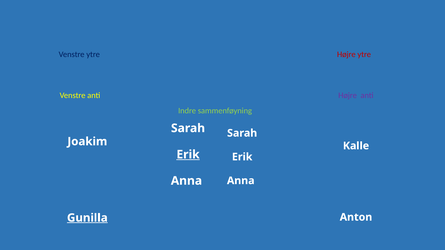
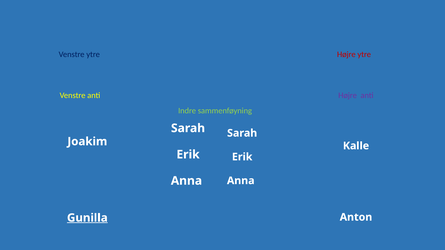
Erik at (188, 155) underline: present -> none
